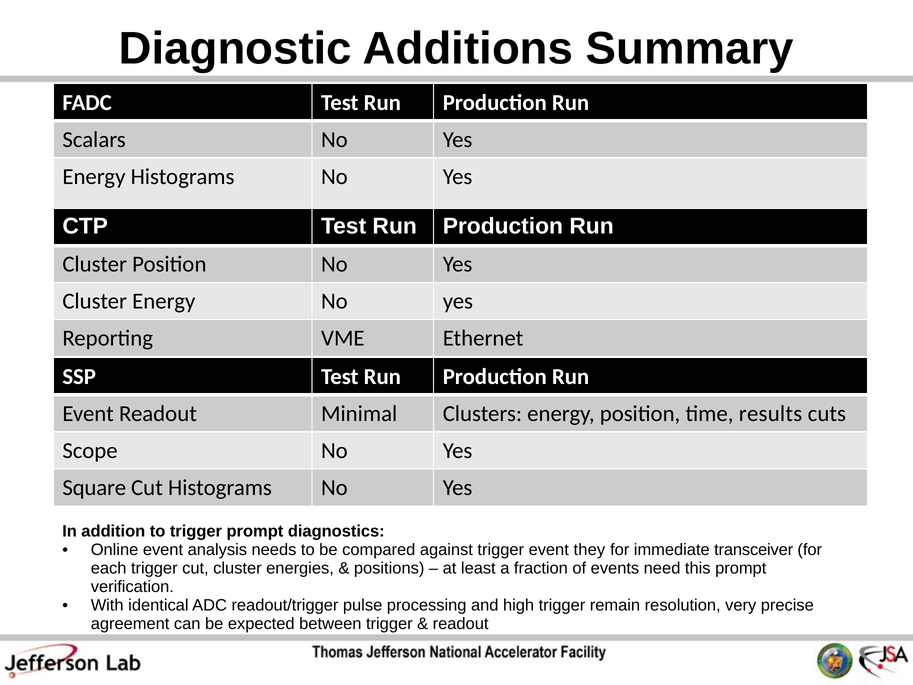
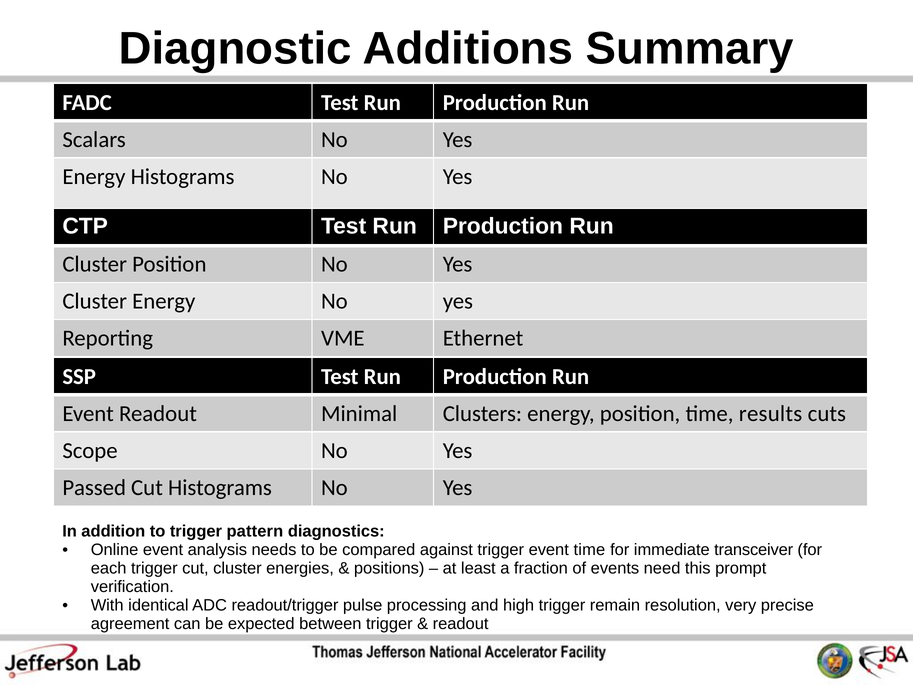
Square: Square -> Passed
trigger prompt: prompt -> pattern
event they: they -> time
